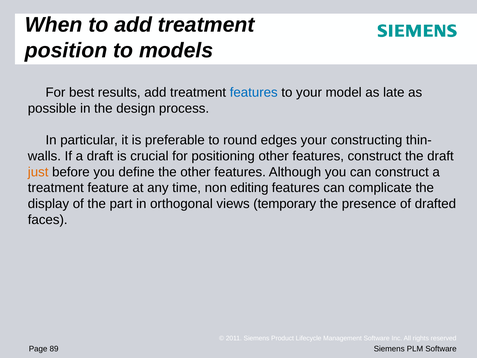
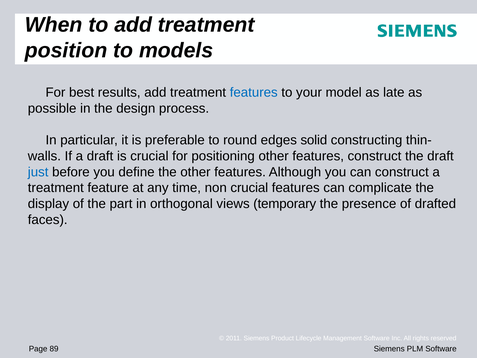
edges your: your -> solid
just colour: orange -> blue
non editing: editing -> crucial
